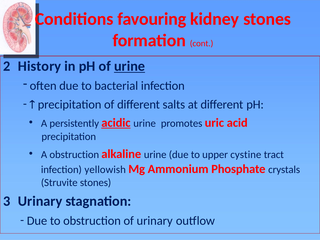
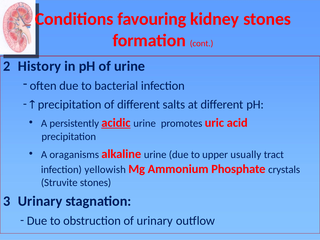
urine at (130, 66) underline: present -> none
A obstruction: obstruction -> oraganisms
cystine: cystine -> usually
